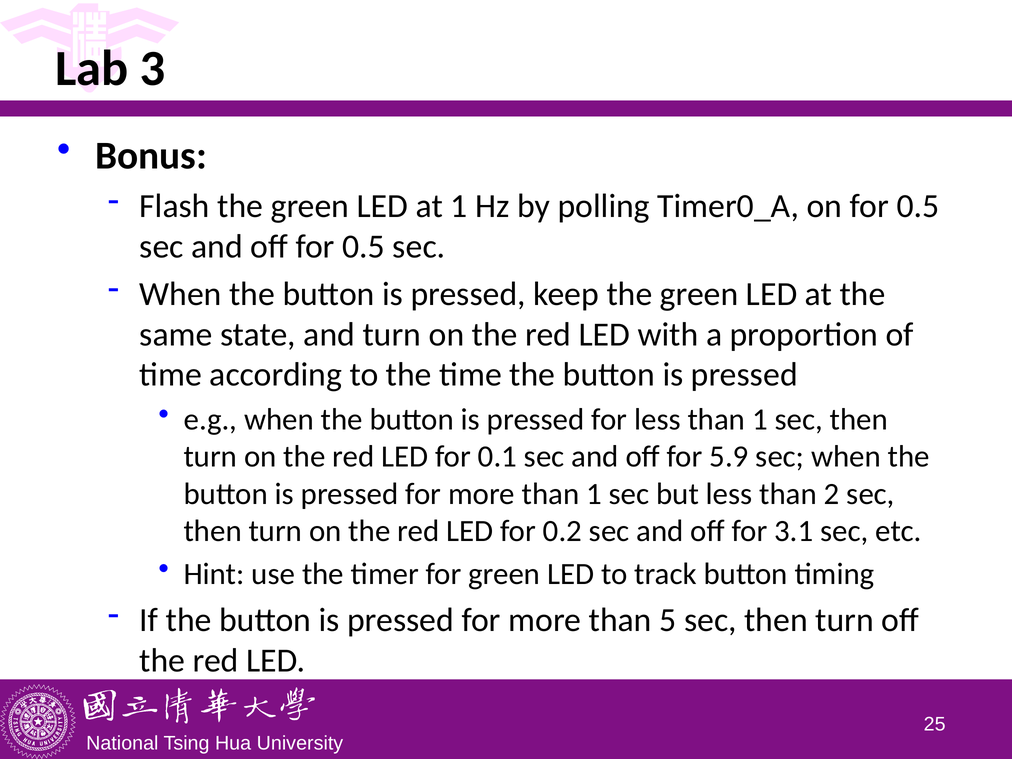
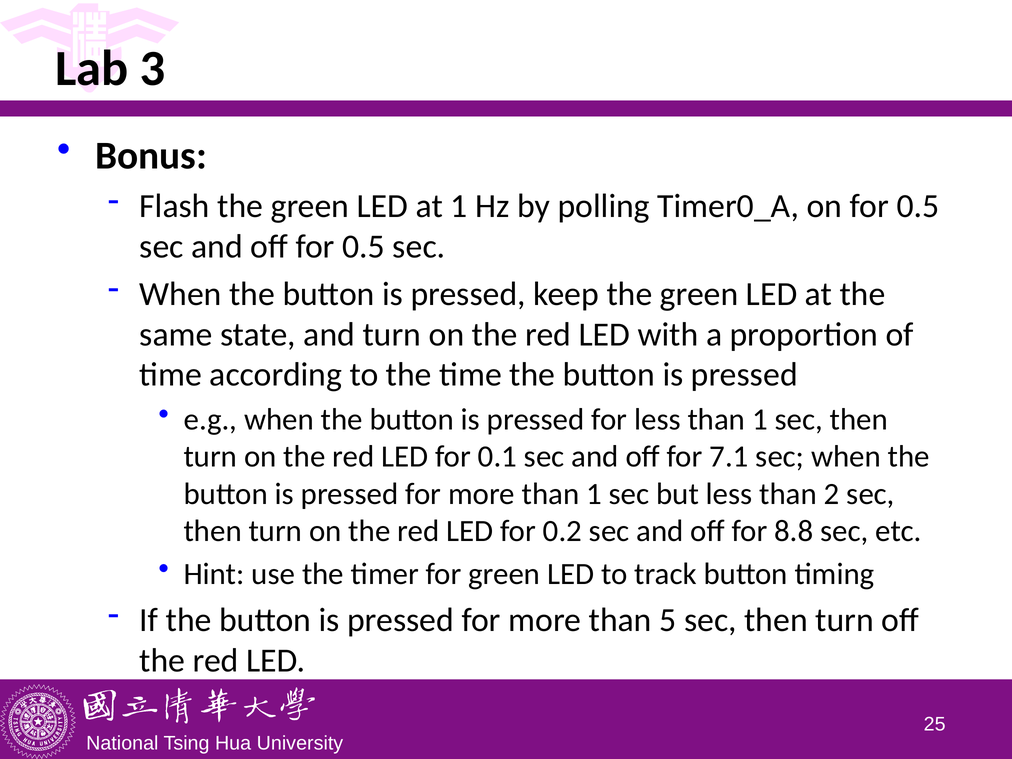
5.9: 5.9 -> 7.1
3.1: 3.1 -> 8.8
